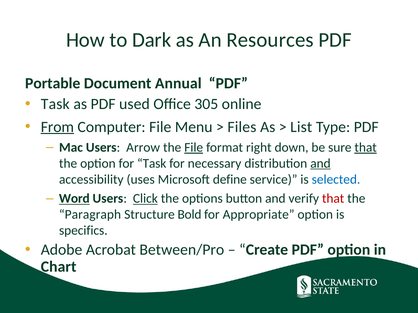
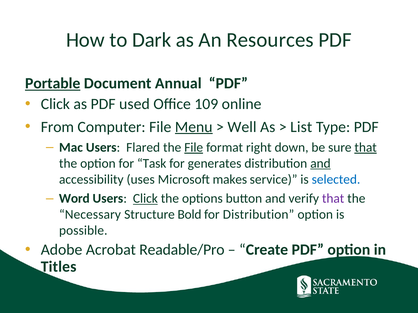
Portable underline: none -> present
Task at (55, 104): Task -> Click
305: 305 -> 109
From underline: present -> none
Menu underline: none -> present
Files: Files -> Well
Arrow: Arrow -> Flared
necessary: necessary -> generates
define: define -> makes
Word underline: present -> none
that at (333, 199) colour: red -> purple
Paragraph: Paragraph -> Necessary
for Appropriate: Appropriate -> Distribution
specifics: specifics -> possible
Between/Pro: Between/Pro -> Readable/Pro
Chart: Chart -> Titles
